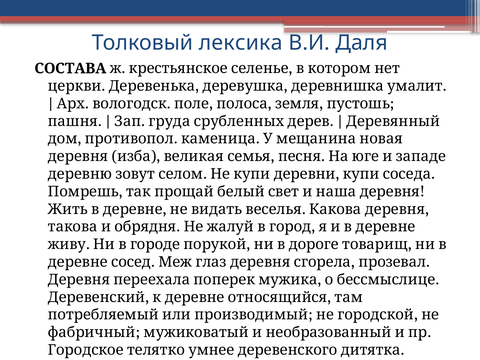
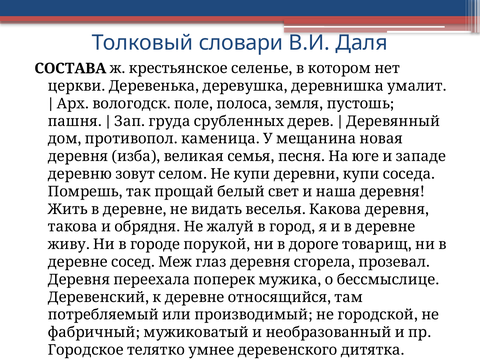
лексика: лексика -> словари
